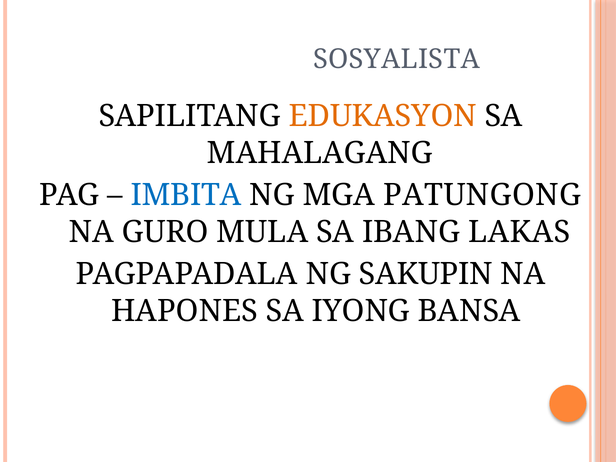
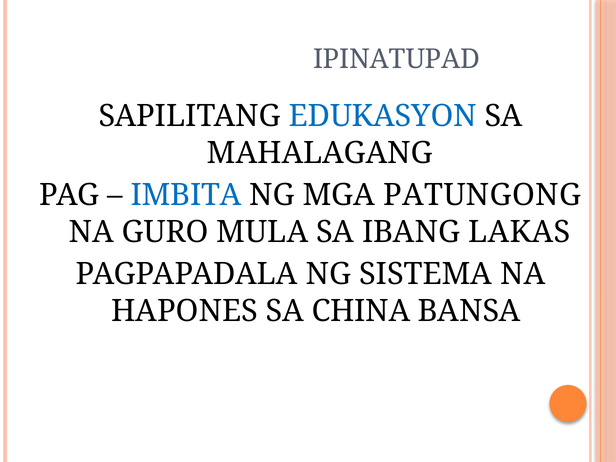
SOSYALISTA: SOSYALISTA -> IPINATUPAD
EDUKASYON colour: orange -> blue
SAKUPIN: SAKUPIN -> SISTEMA
IYONG: IYONG -> CHINA
